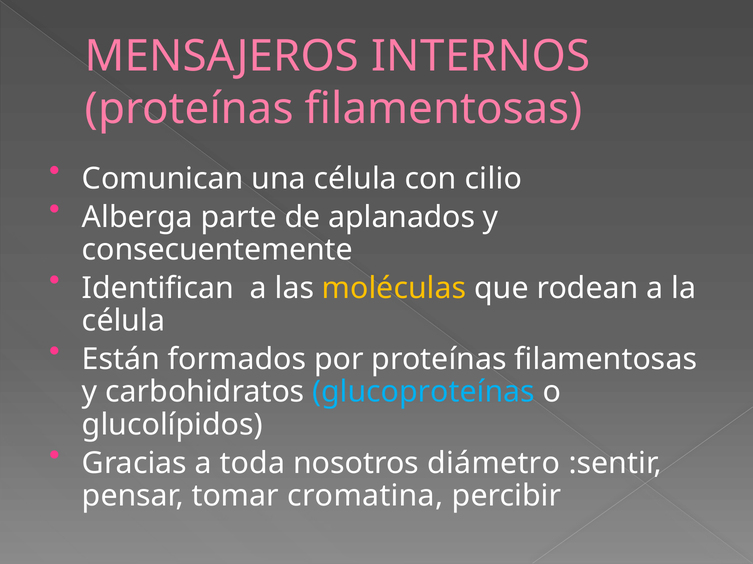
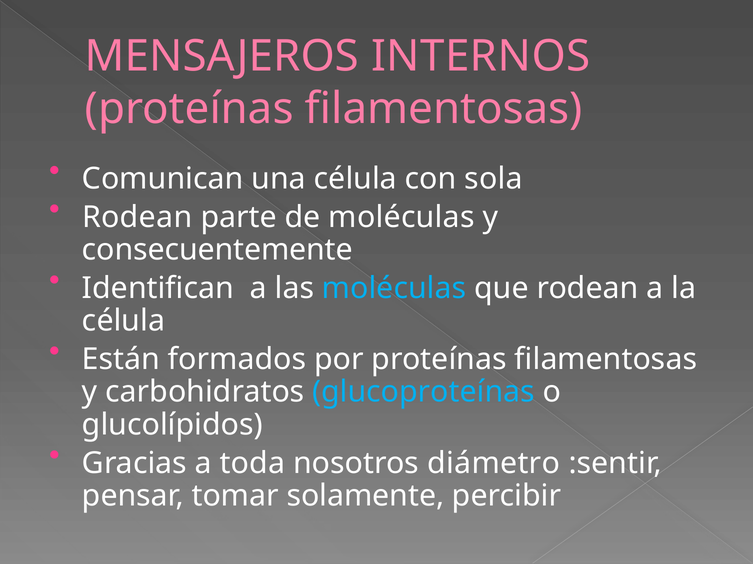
cilio: cilio -> sola
Alberga at (137, 217): Alberga -> Rodean
de aplanados: aplanados -> moléculas
moléculas at (394, 289) colour: yellow -> light blue
cromatina: cromatina -> solamente
